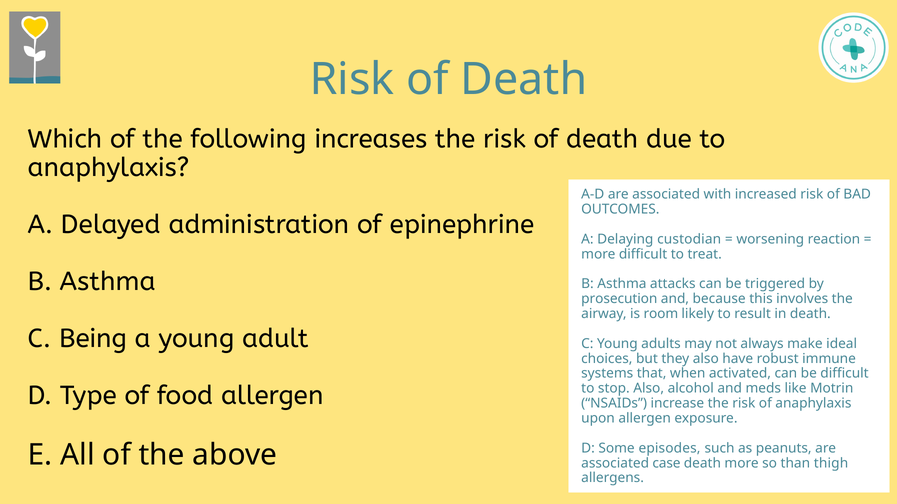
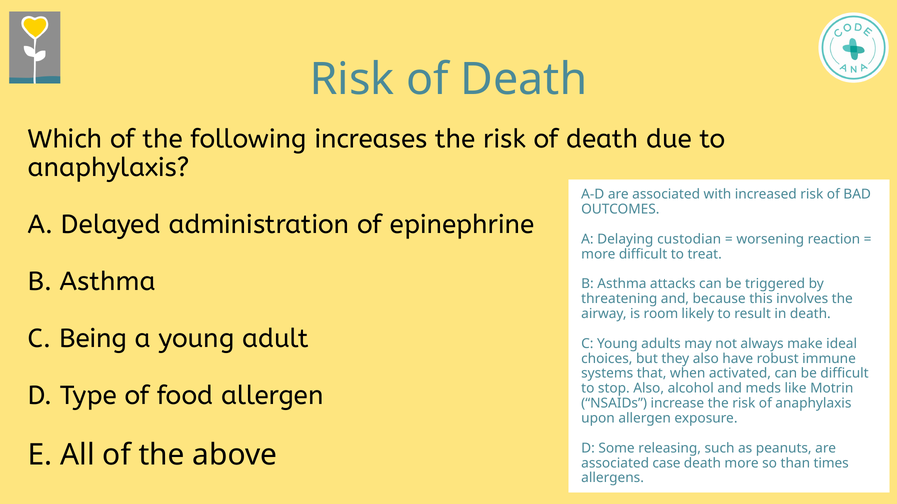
prosecution: prosecution -> threatening
episodes: episodes -> releasing
thigh: thigh -> times
